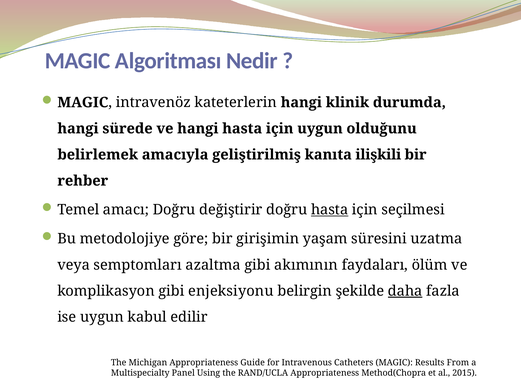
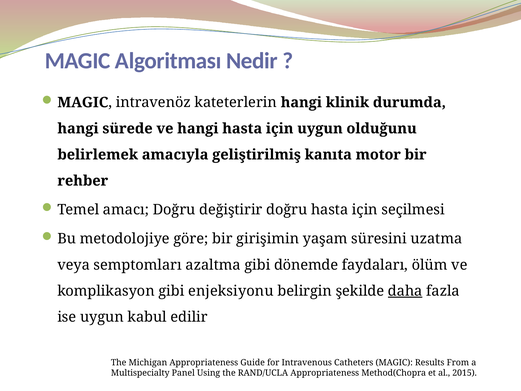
ilişkili: ilişkili -> motor
hasta at (330, 210) underline: present -> none
akımının: akımının -> dönemde
